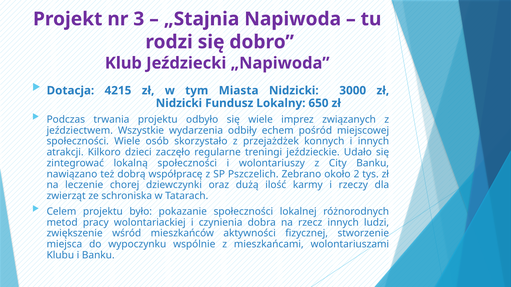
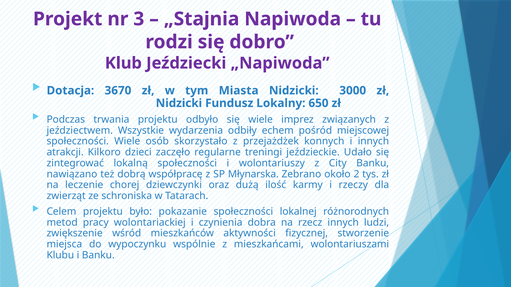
4215: 4215 -> 3670
Pszczelich: Pszczelich -> Młynarska
